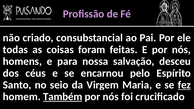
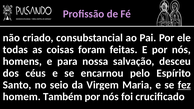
Também underline: present -> none
